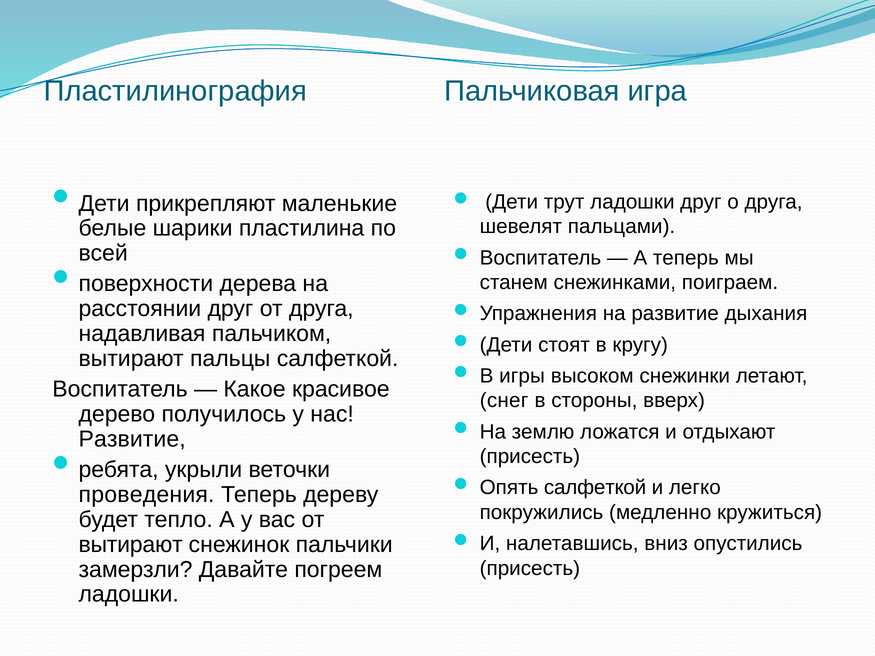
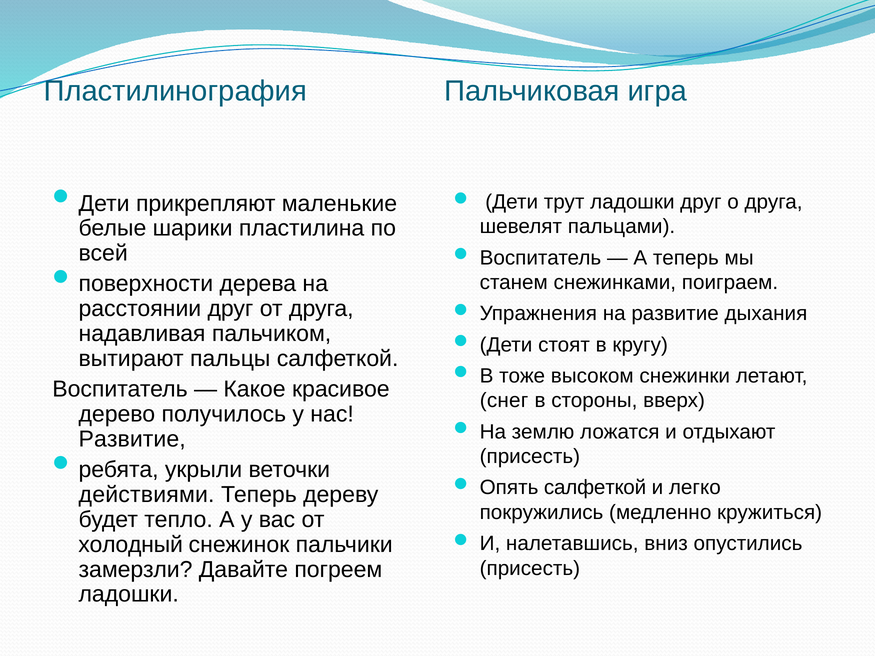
игры: игры -> тоже
проведения: проведения -> действиями
вытирают at (131, 545): вытирают -> холодный
